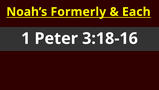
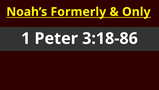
Each: Each -> Only
3:18-16: 3:18-16 -> 3:18-86
